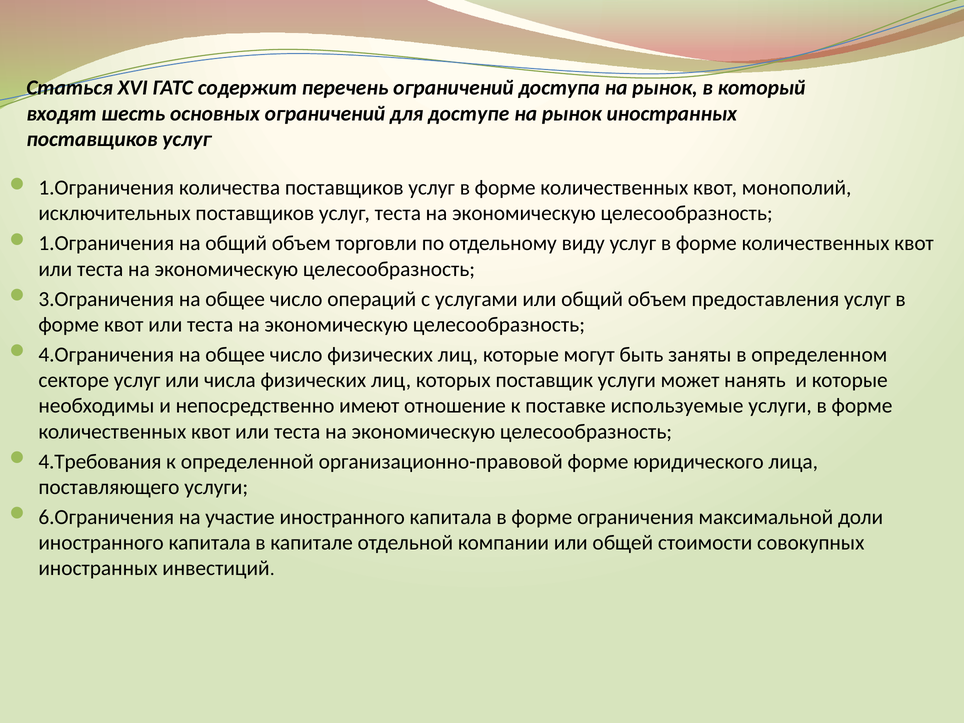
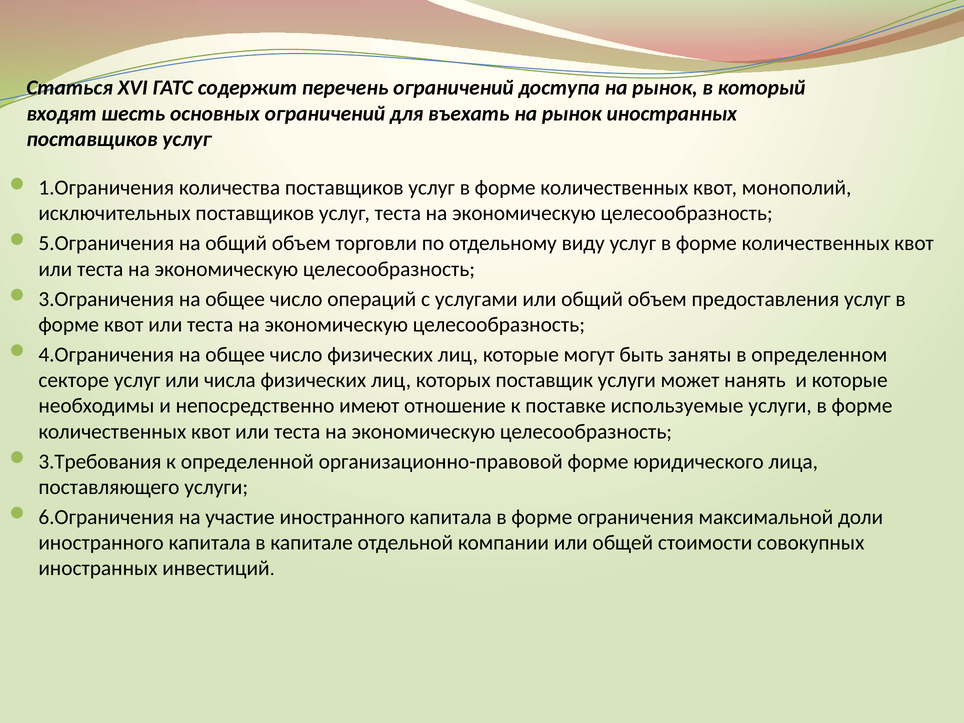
доступе: доступе -> въехать
1.Ограничения at (106, 243): 1.Ограничения -> 5.Ограничения
4.Требования: 4.Требования -> 3.Требования
